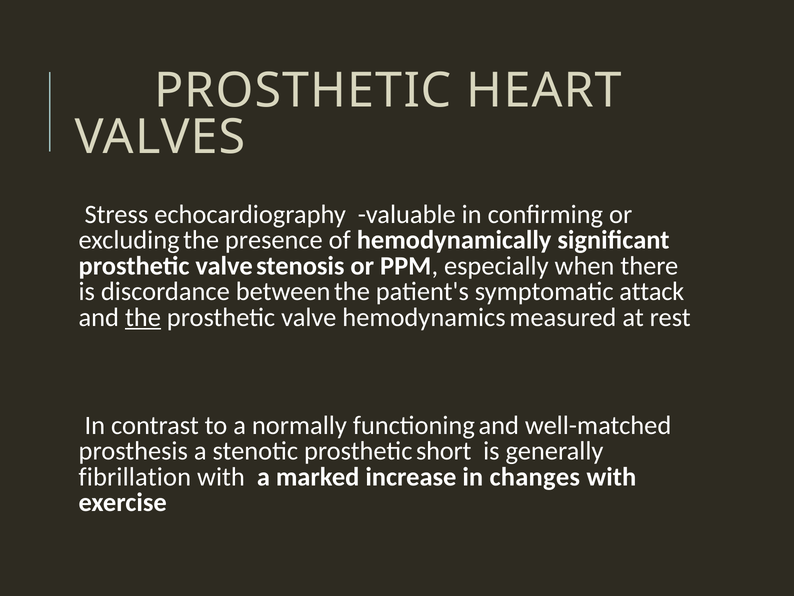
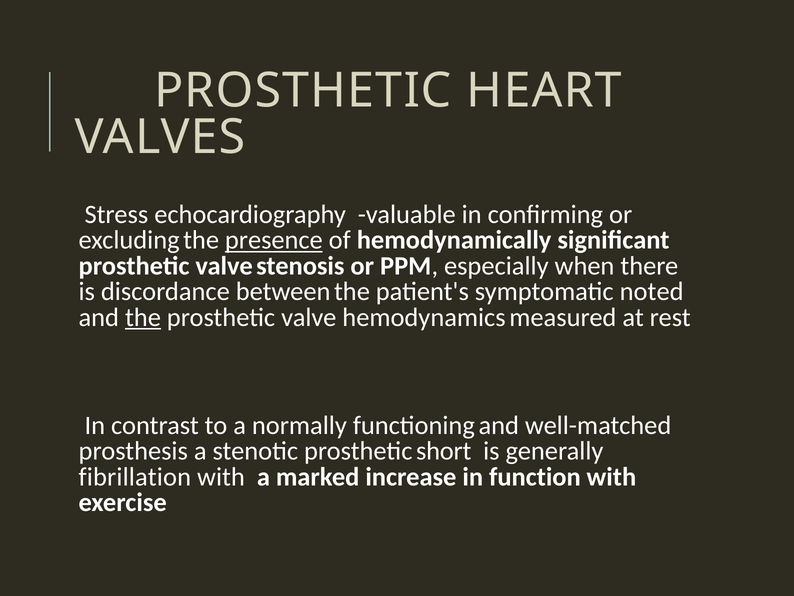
presence underline: none -> present
attack: attack -> noted
changes: changes -> function
